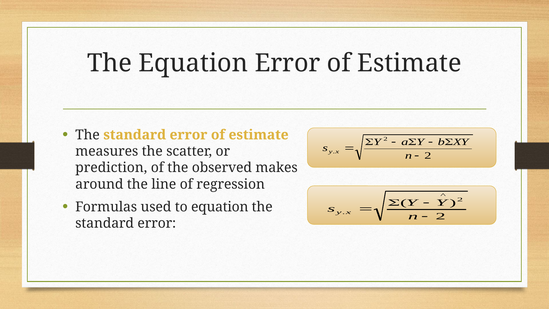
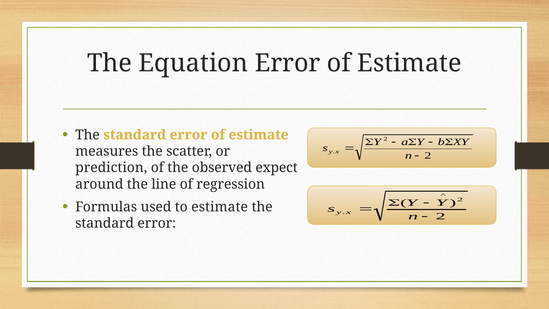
makes: makes -> expect
to equation: equation -> estimate
